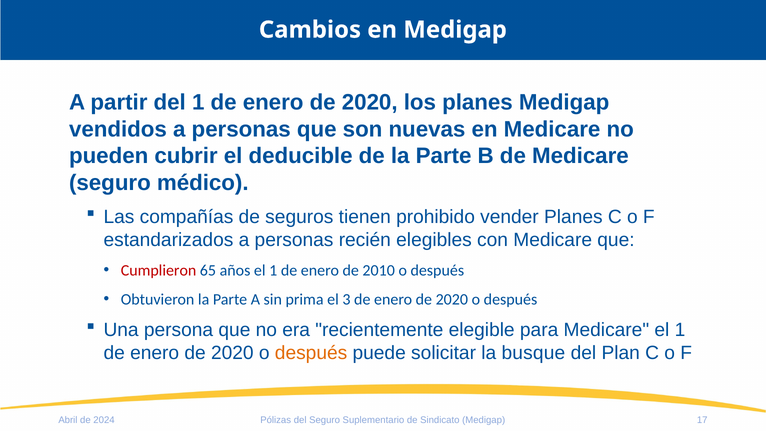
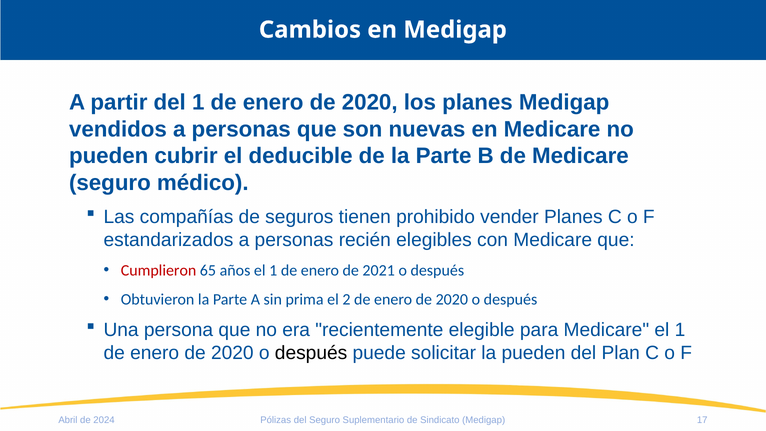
2010: 2010 -> 2021
3: 3 -> 2
después at (311, 353) colour: orange -> black
la busque: busque -> pueden
